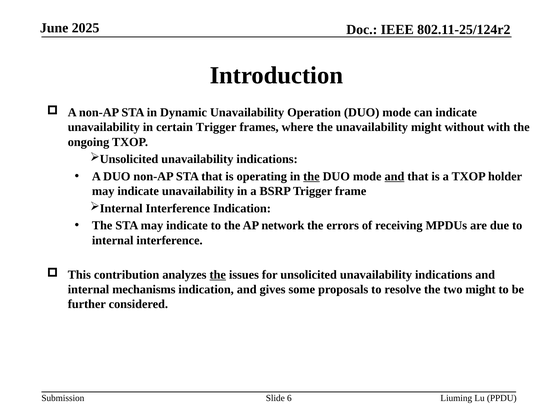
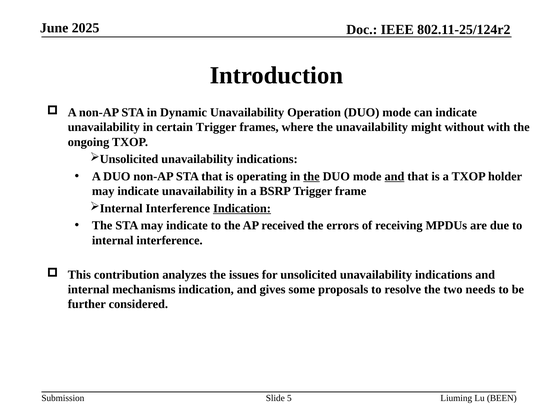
Indication at (242, 208) underline: none -> present
network: network -> received
the at (218, 275) underline: present -> none
two might: might -> needs
6: 6 -> 5
PPDU: PPDU -> BEEN
